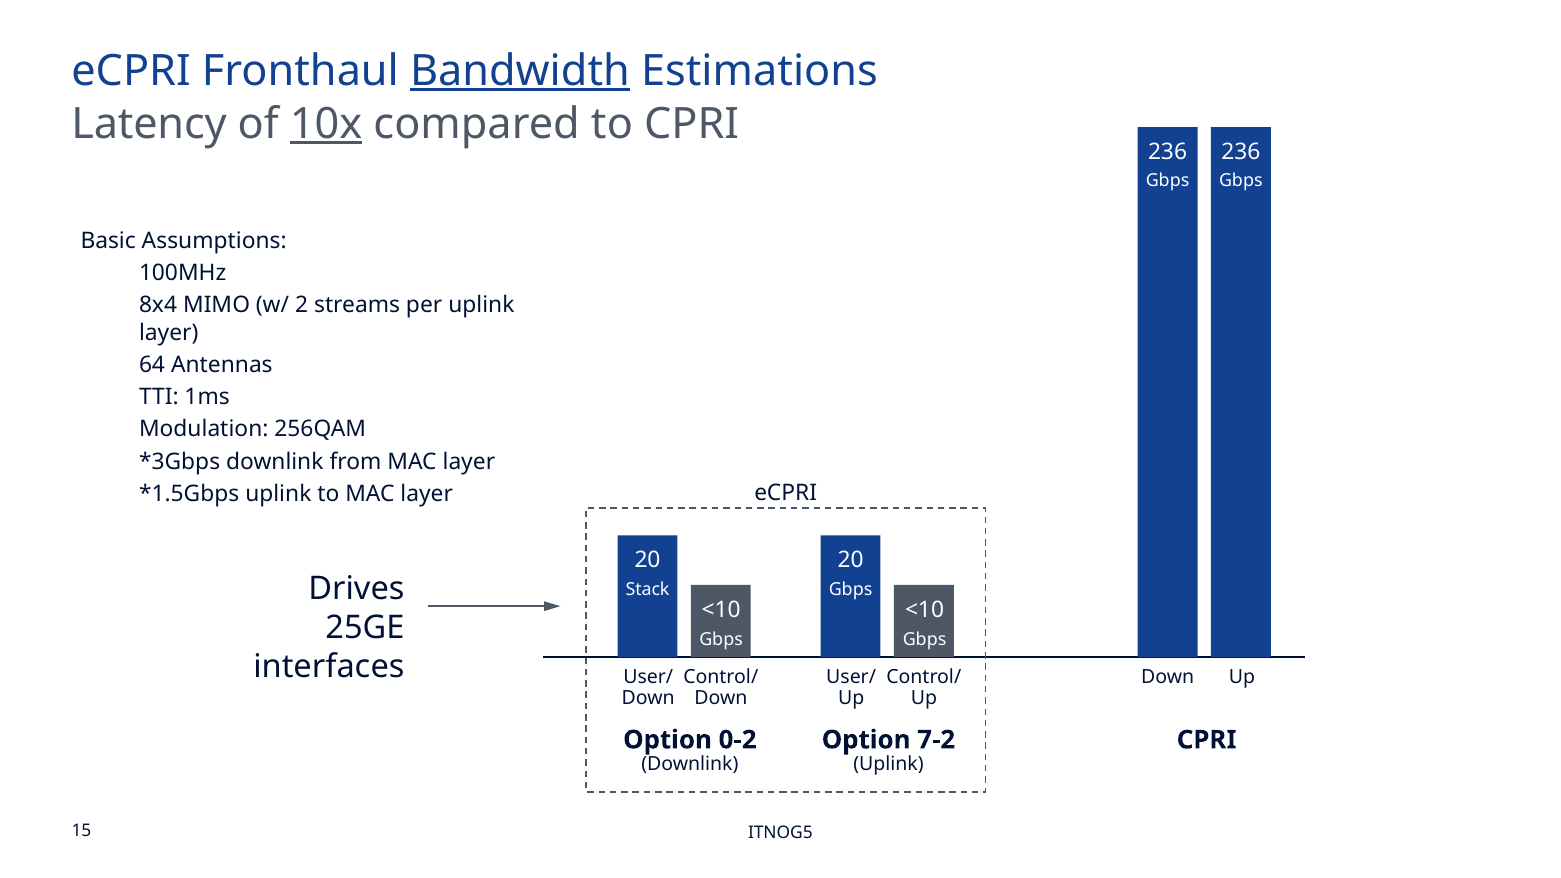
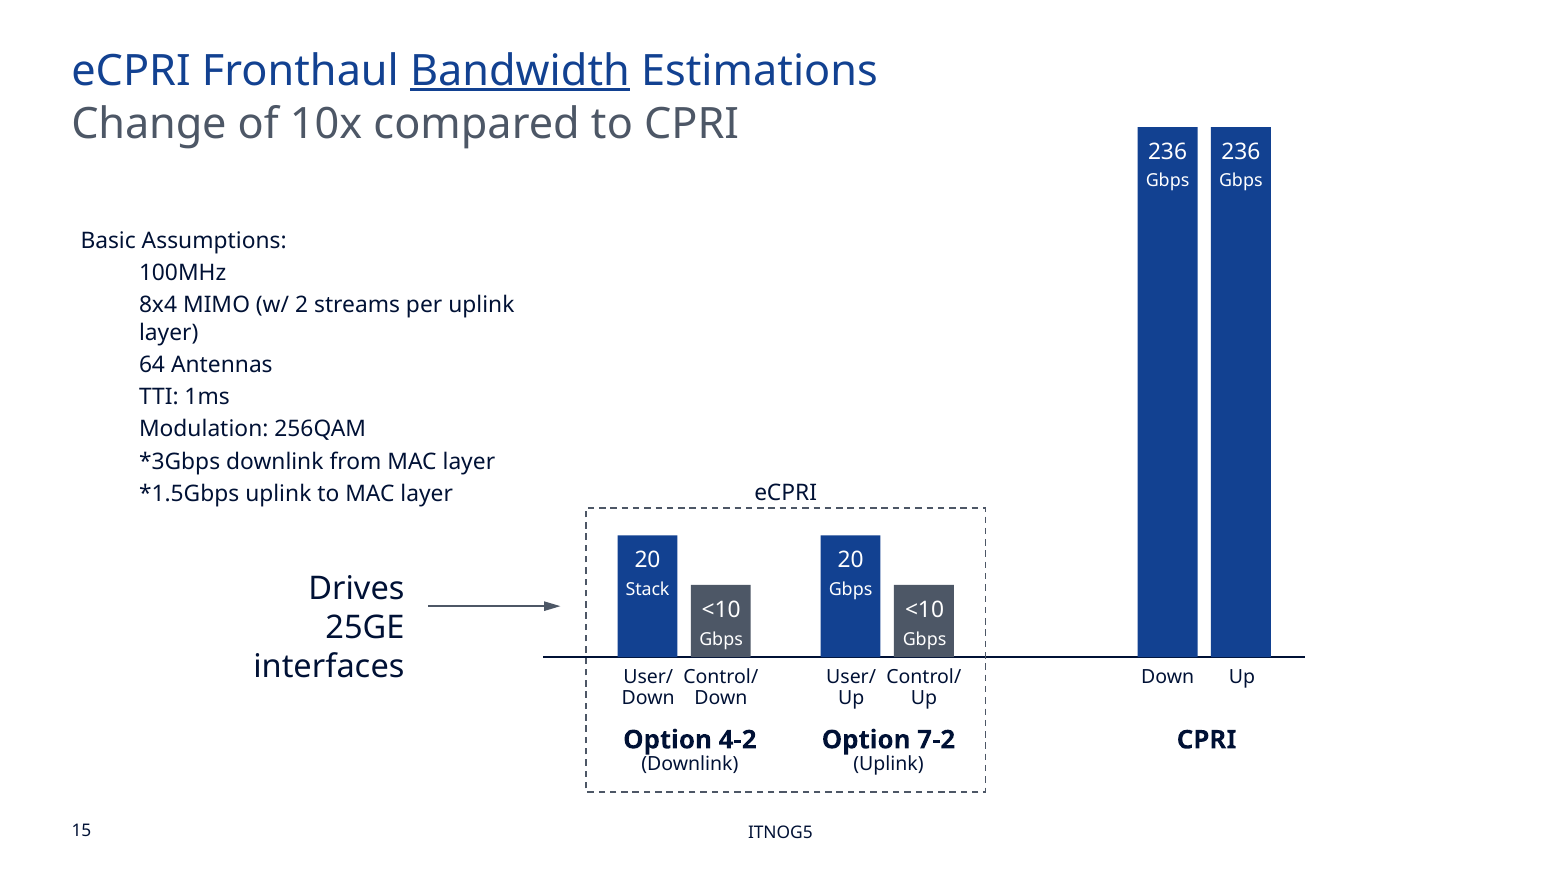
Latency: Latency -> Change
10x underline: present -> none
0-2: 0-2 -> 4-2
